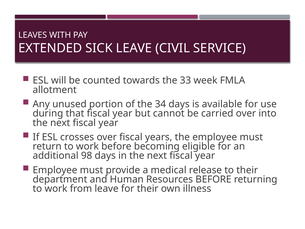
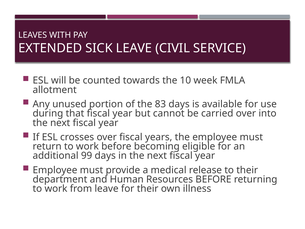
33: 33 -> 10
34: 34 -> 83
98: 98 -> 99
